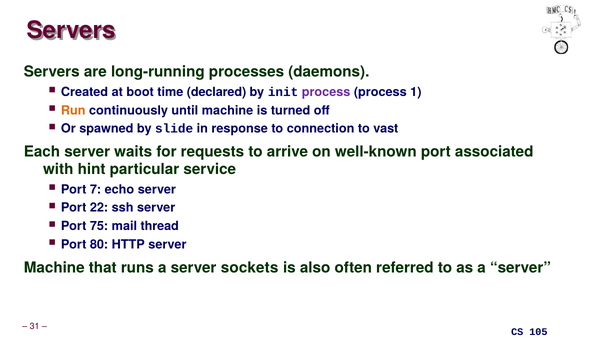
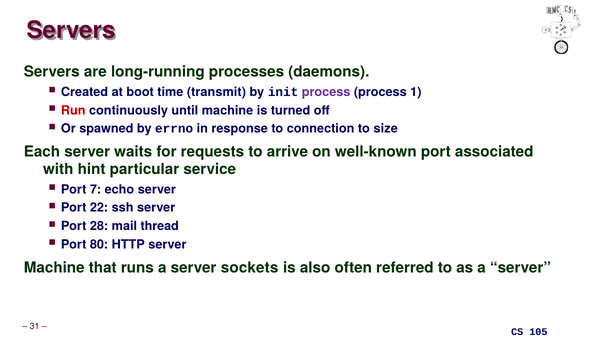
declared: declared -> transmit
Run colour: orange -> red
slide: slide -> errno
vast: vast -> size
75: 75 -> 28
